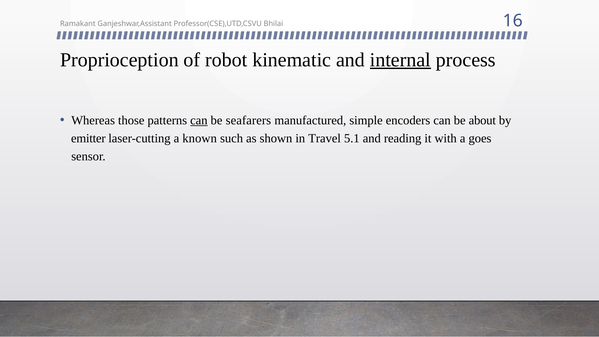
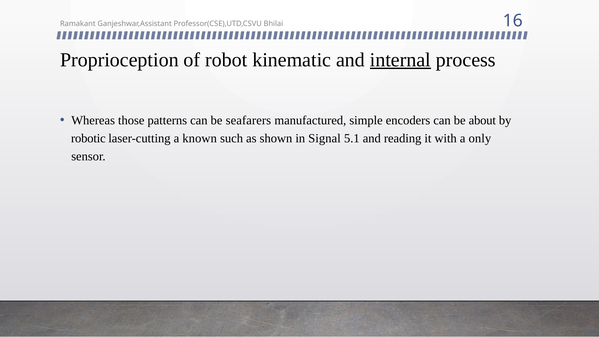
can at (199, 120) underline: present -> none
emitter: emitter -> robotic
Travel: Travel -> Signal
goes: goes -> only
